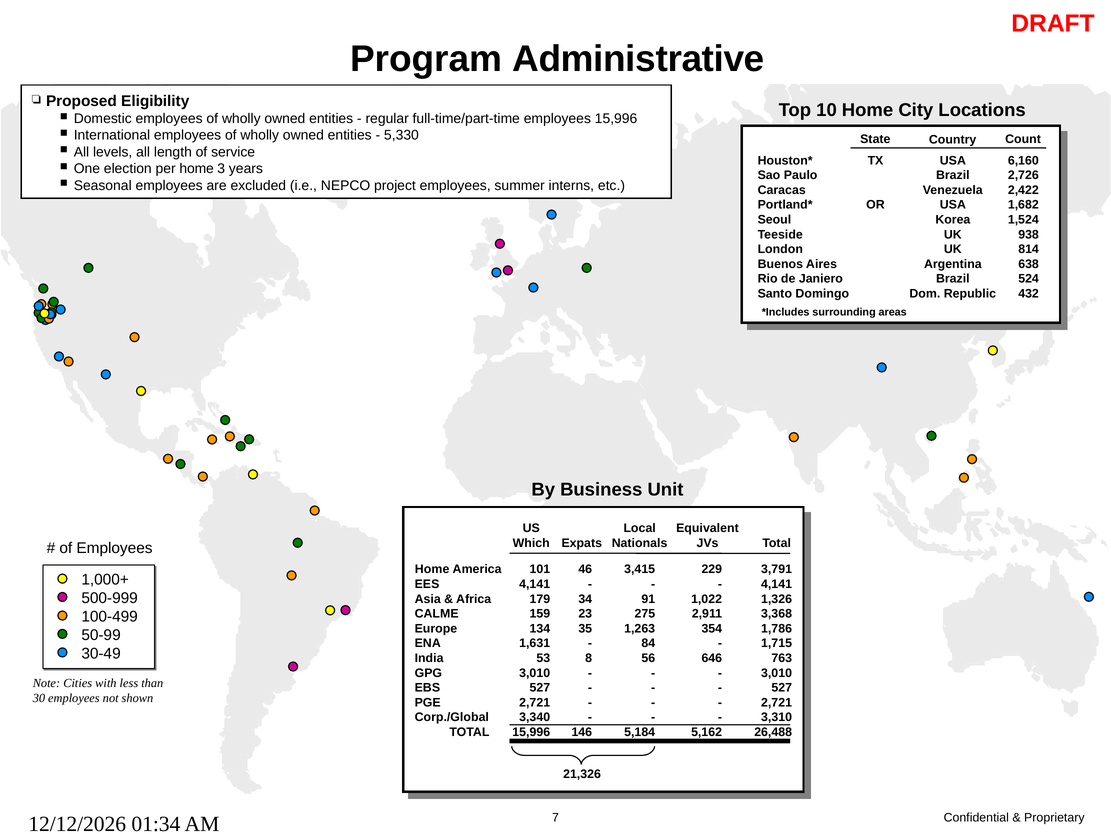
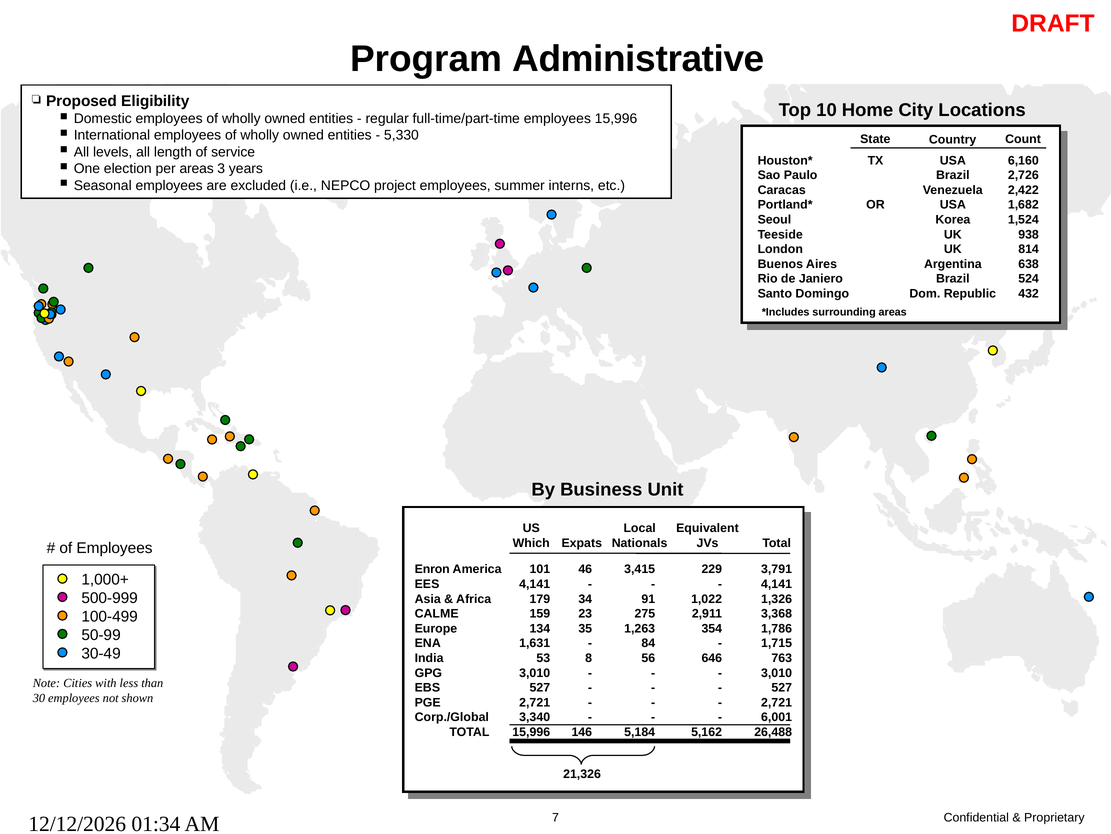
per home: home -> areas
Home at (432, 569): Home -> Enron
3,310: 3,310 -> 6,001
